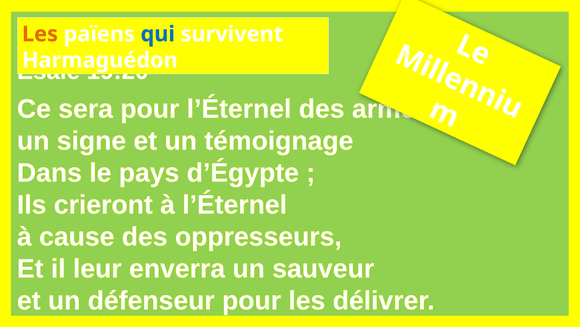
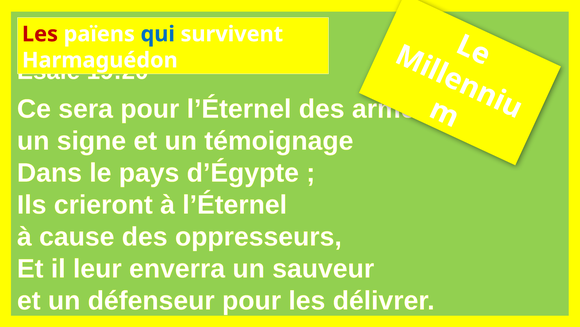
Les at (40, 34) colour: orange -> red
